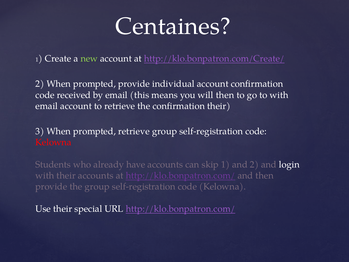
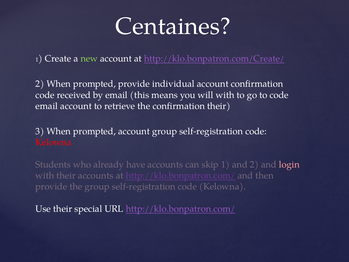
will then: then -> with
to with: with -> code
prompted retrieve: retrieve -> account
login colour: white -> pink
